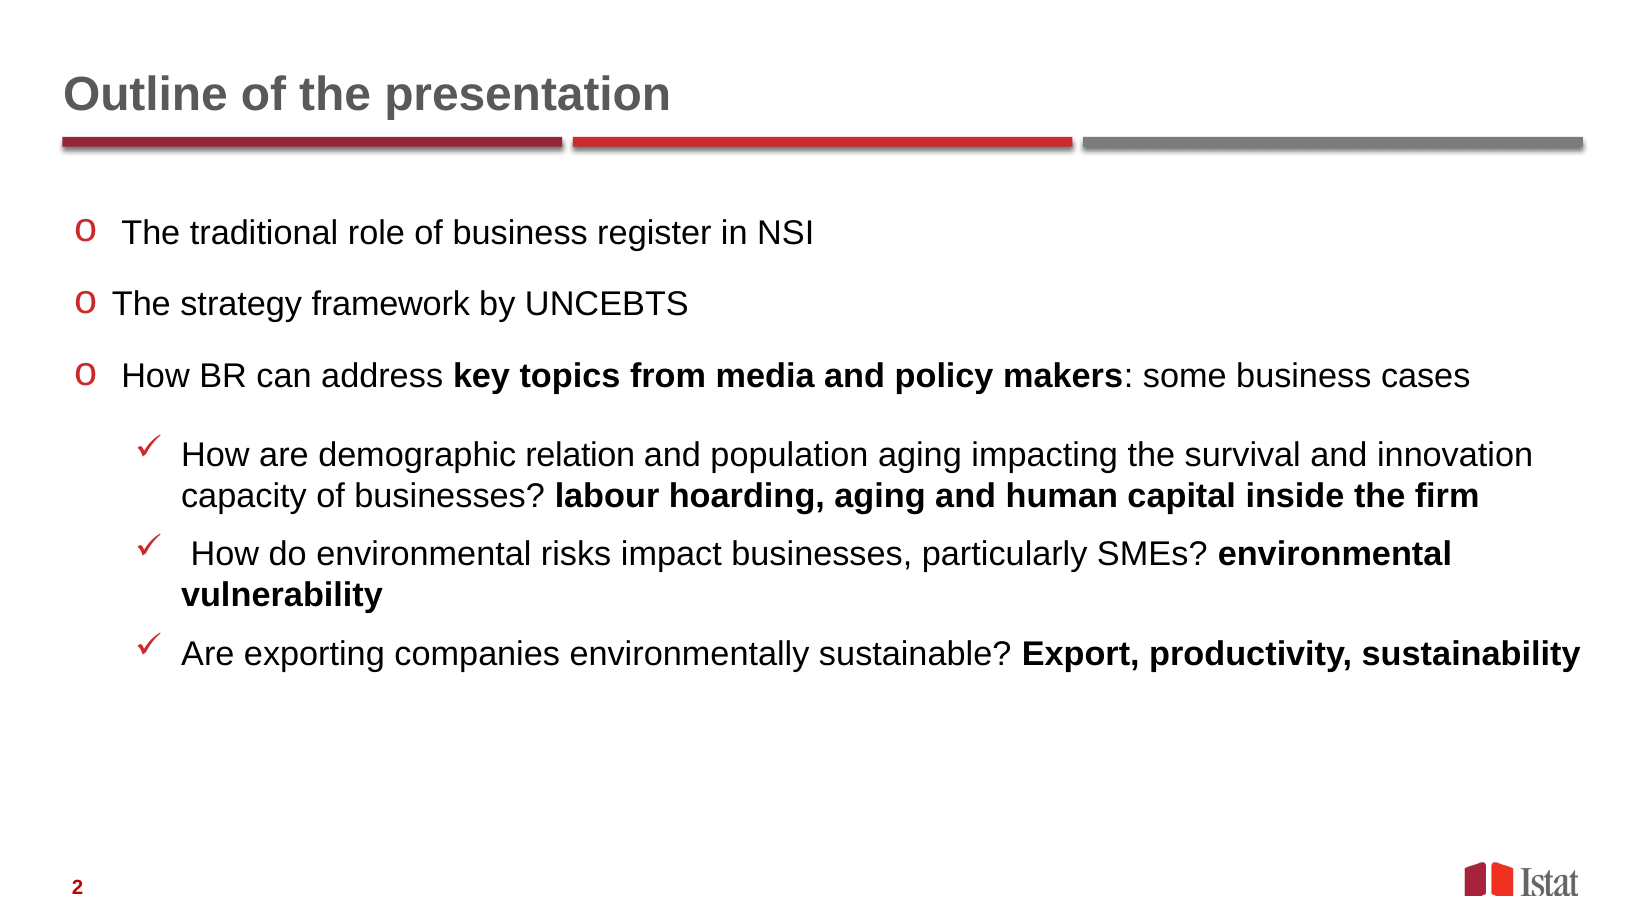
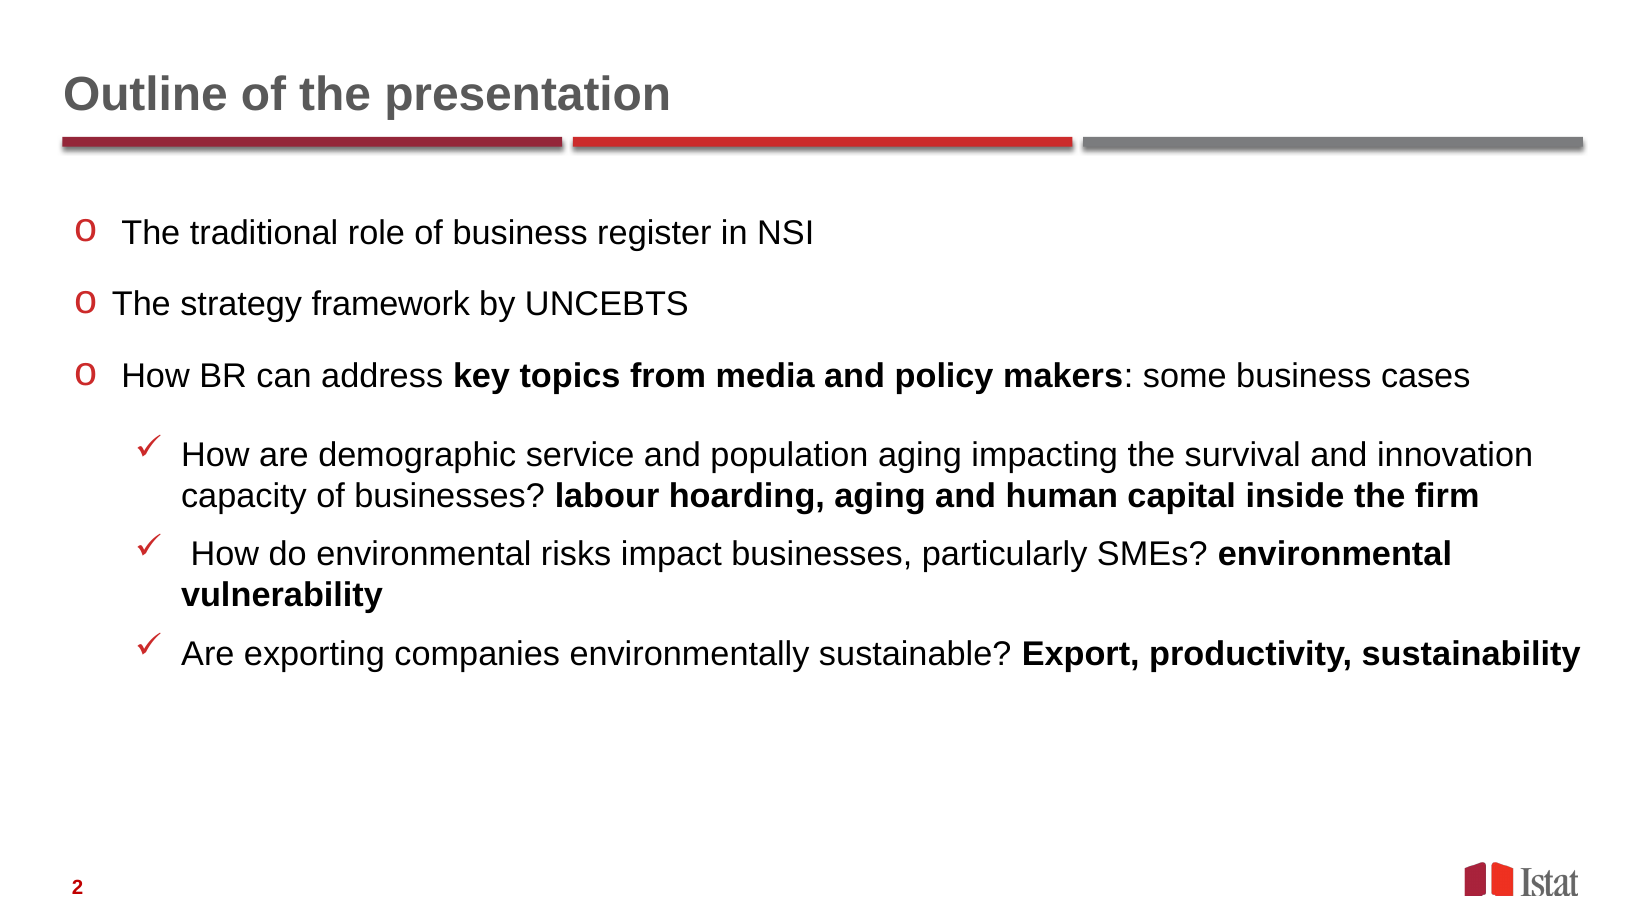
relation: relation -> service
